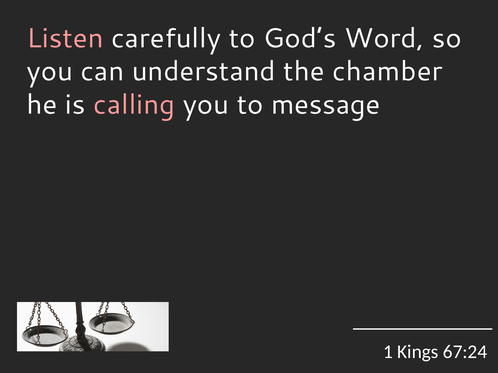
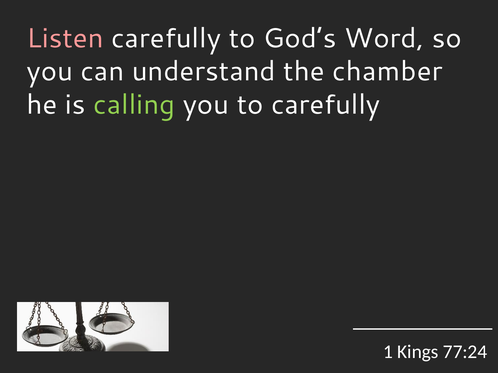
calling colour: pink -> light green
to message: message -> carefully
67:24: 67:24 -> 77:24
